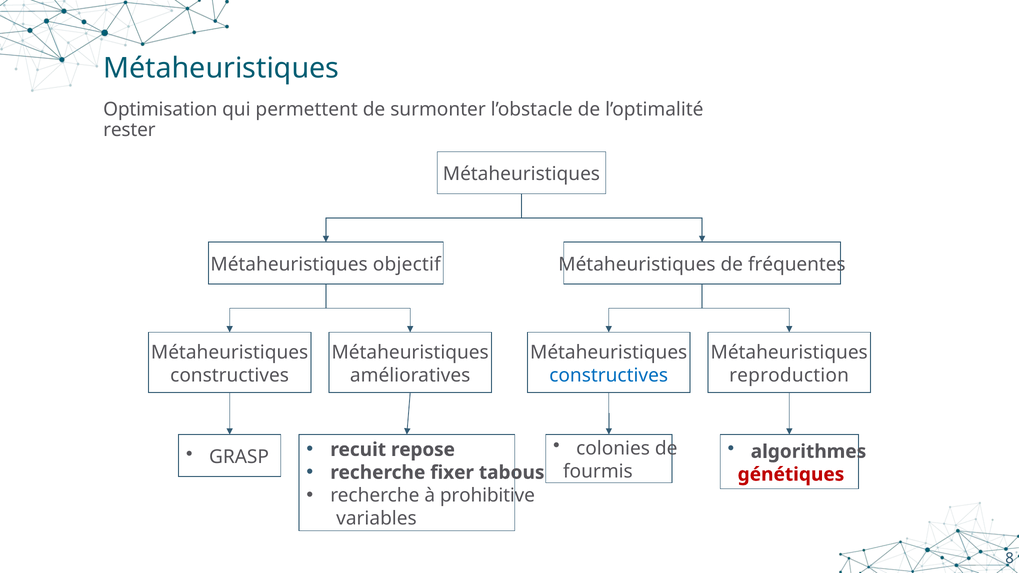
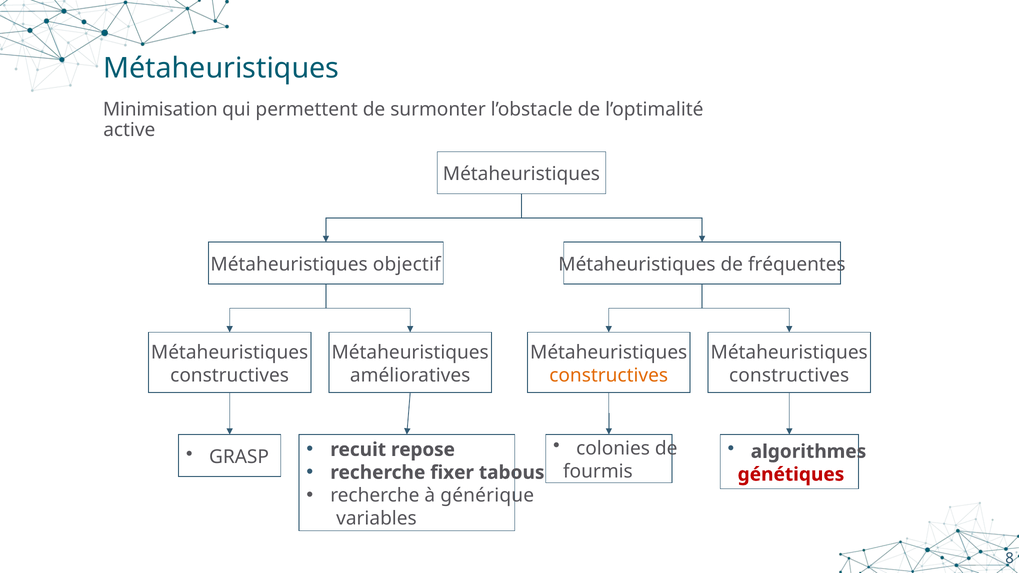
Optimisation: Optimisation -> Minimisation
rester: rester -> active
constructives at (609, 375) colour: blue -> orange
reproduction at (789, 375): reproduction -> constructives
prohibitive: prohibitive -> générique
